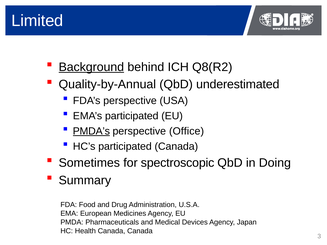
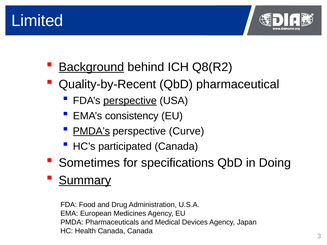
Quality-by-Annual: Quality-by-Annual -> Quality-by-Recent
underestimated: underestimated -> pharmaceutical
perspective at (130, 101) underline: none -> present
EMA’s participated: participated -> consistency
Office: Office -> Curve
spectroscopic: spectroscopic -> specifications
Summary underline: none -> present
